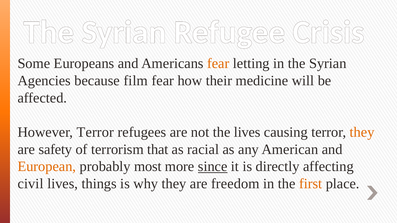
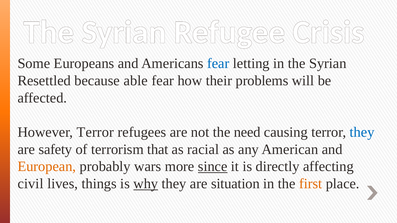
fear at (218, 64) colour: orange -> blue
Agencies: Agencies -> Resettled
film: film -> able
medicine: medicine -> problems
the lives: lives -> need
they at (362, 132) colour: orange -> blue
most: most -> wars
why underline: none -> present
freedom: freedom -> situation
